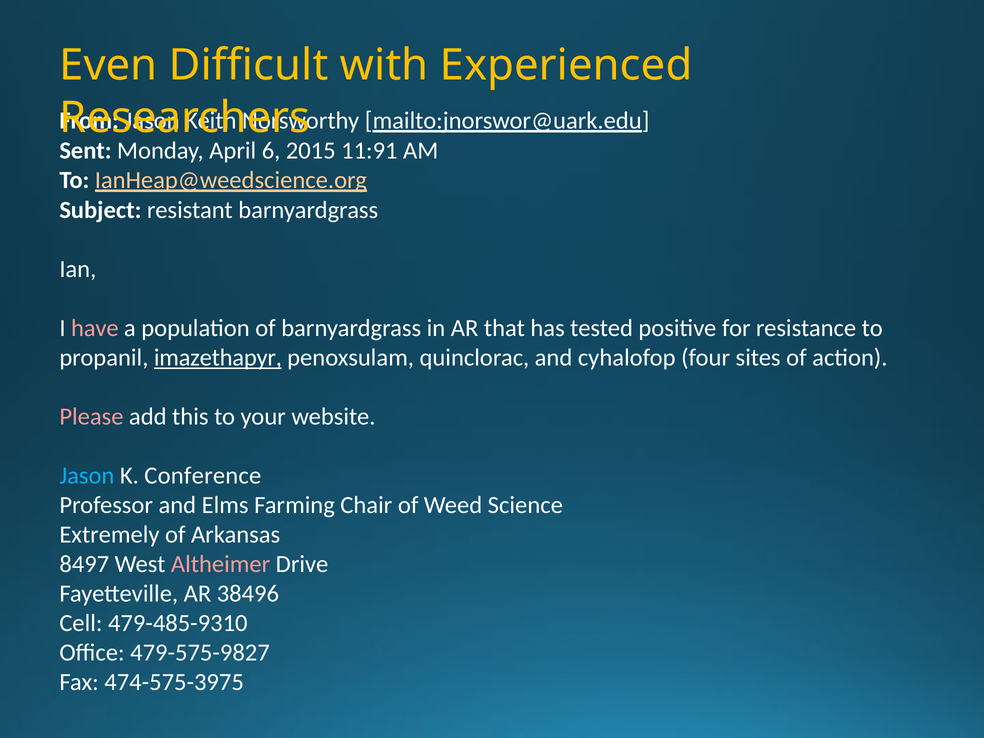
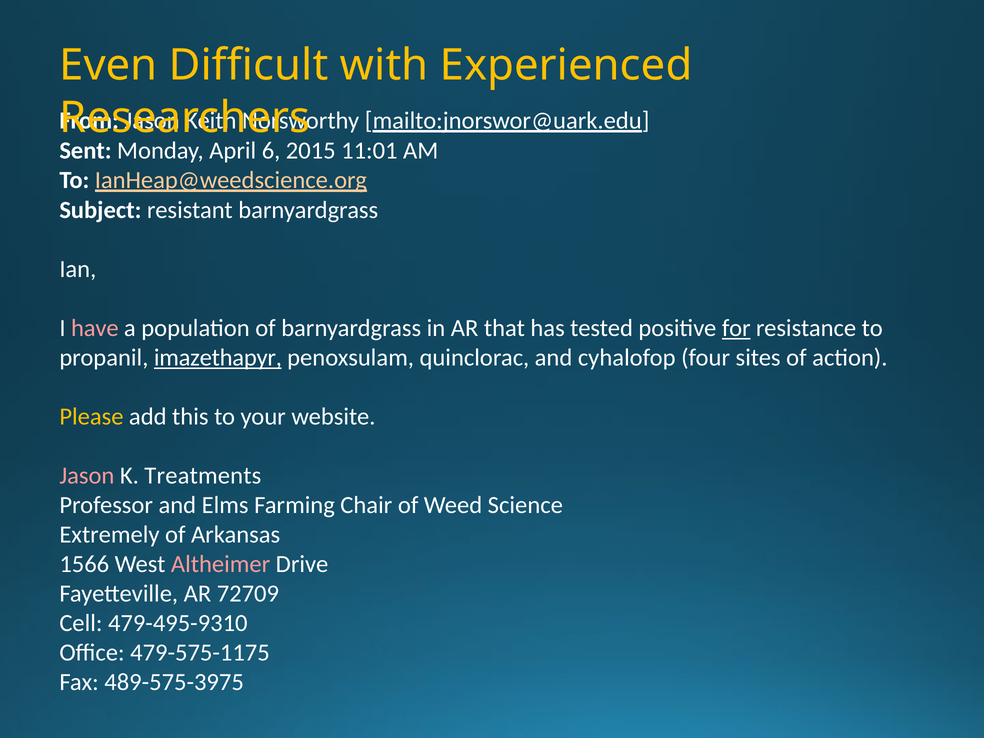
11:91: 11:91 -> 11:01
for underline: none -> present
Please colour: pink -> yellow
Jason at (87, 476) colour: light blue -> pink
Conference: Conference -> Treatments
8497: 8497 -> 1566
38496: 38496 -> 72709
479-485-9310: 479-485-9310 -> 479-495-9310
479-575-9827: 479-575-9827 -> 479-575-1175
474-575-3975: 474-575-3975 -> 489-575-3975
